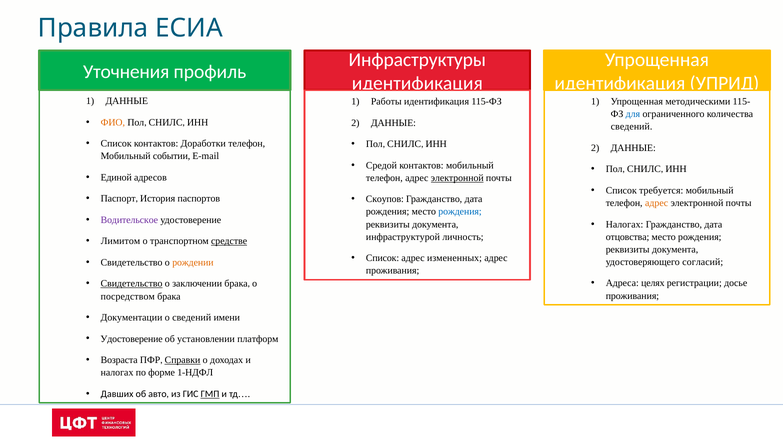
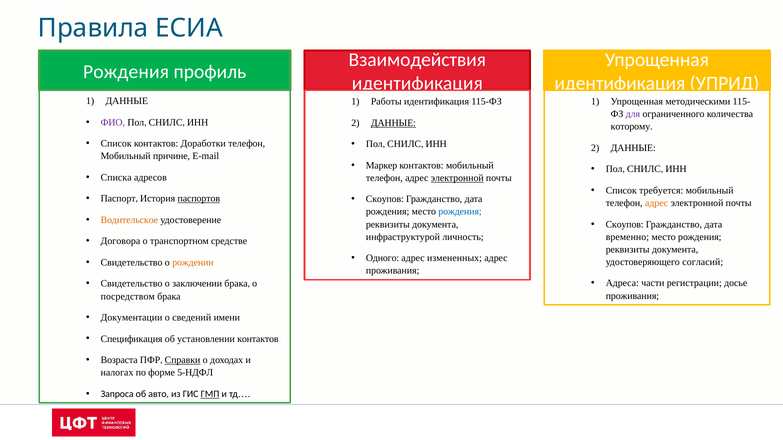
Инфраструктуры: Инфраструктуры -> Взаимодействия
Уточнения at (126, 72): Уточнения -> Рождения
для colour: blue -> purple
ФИО colour: orange -> purple
ДАННЫЕ at (393, 123) underline: none -> present
сведений at (632, 127): сведений -> которому
событии: событии -> причине
Средой: Средой -> Маркер
Единой: Единой -> Списка
паспортов underline: none -> present
Водительское colour: purple -> orange
Налогах at (625, 225): Налогах -> Скоупов
отцовства: отцовства -> временно
Лимитом: Лимитом -> Договора
средстве underline: present -> none
Список at (383, 258): Список -> Одного
целях: целях -> части
Свидетельство at (132, 284) underline: present -> none
Удостоверение at (132, 339): Удостоверение -> Спецификация
установлении платформ: платформ -> контактов
1-НДФЛ: 1-НДФЛ -> 5-НДФЛ
Давших: Давших -> Запроса
